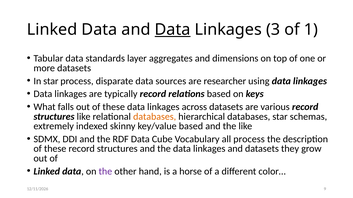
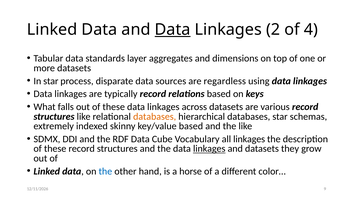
3: 3 -> 2
1: 1 -> 4
researcher: researcher -> regardless
all process: process -> linkages
linkages at (209, 149) underline: none -> present
the at (105, 172) colour: purple -> blue
